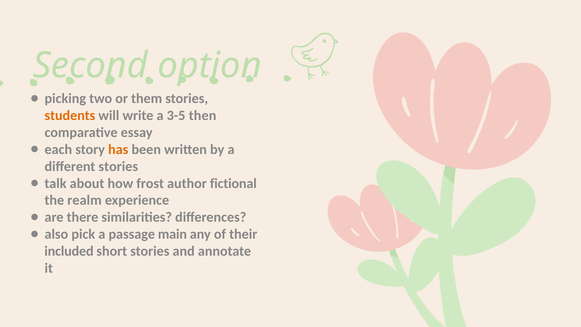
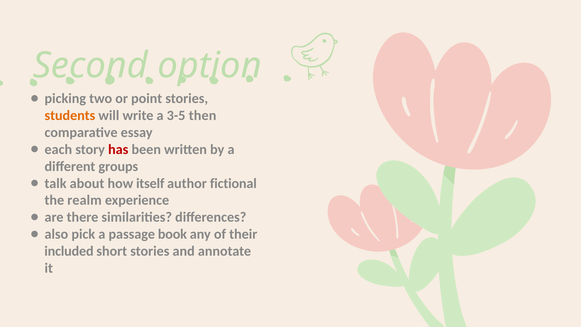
them: them -> point
has colour: orange -> red
different stories: stories -> groups
frost: frost -> itself
main: main -> book
